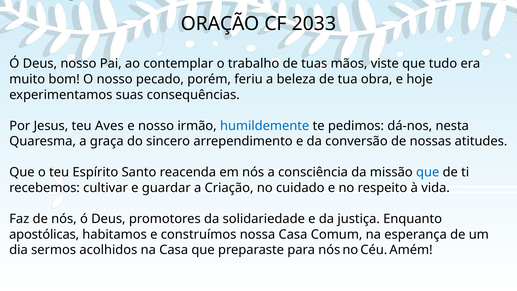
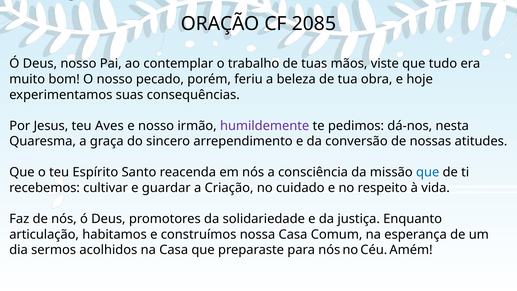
2033: 2033 -> 2085
humildemente colour: blue -> purple
apostólicas: apostólicas -> articulação
